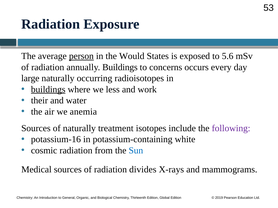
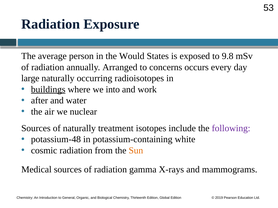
person underline: present -> none
5.6: 5.6 -> 9.8
annually Buildings: Buildings -> Arranged
less: less -> into
their: their -> after
anemia: anemia -> nuclear
potassium-16: potassium-16 -> potassium-48
Sun colour: blue -> orange
divides: divides -> gamma
